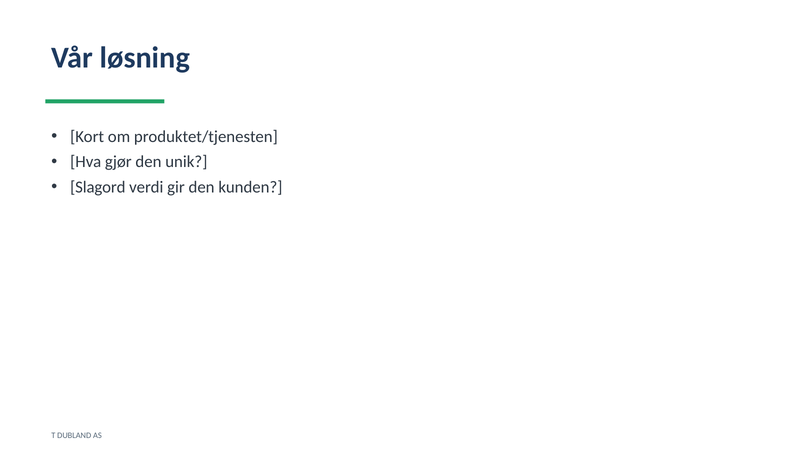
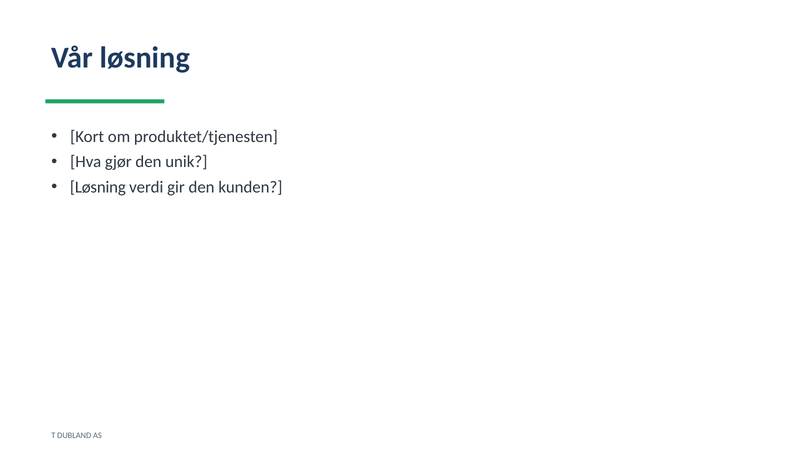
Slagord at (98, 187): Slagord -> Løsning
